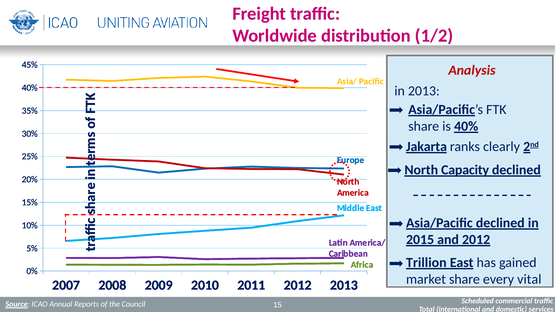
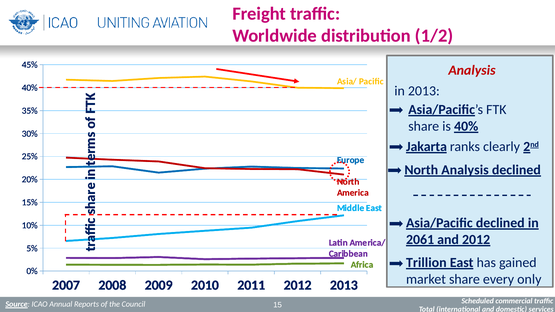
North Capacity: Capacity -> Analysis
2015: 2015 -> 2061
vital: vital -> only
